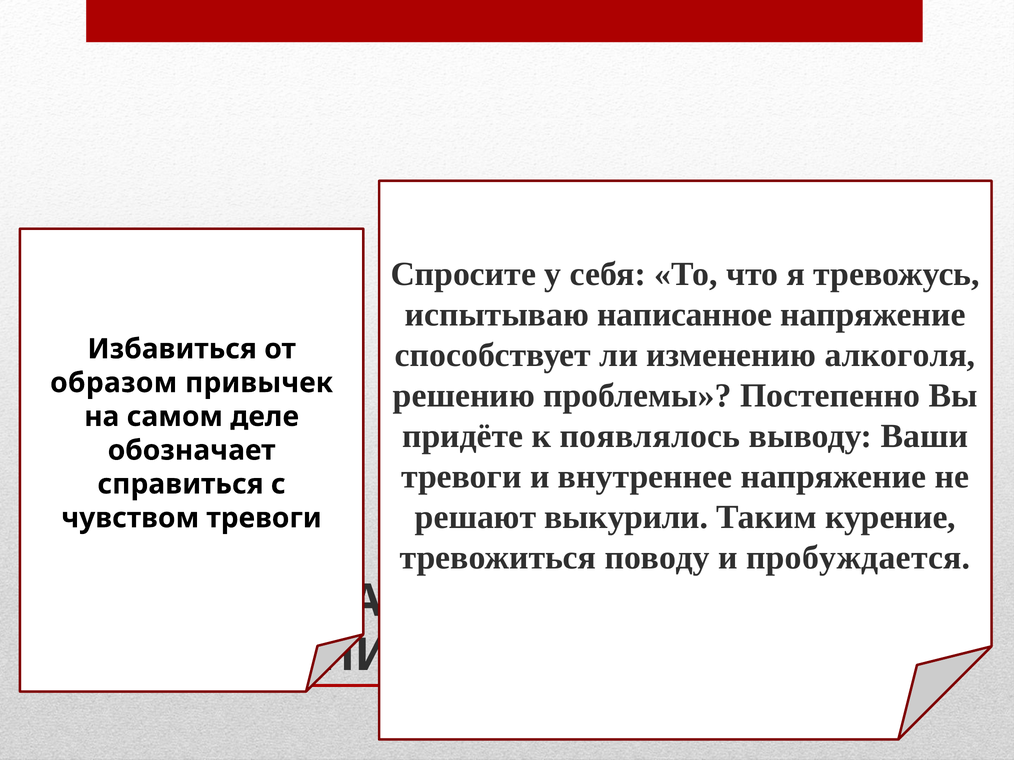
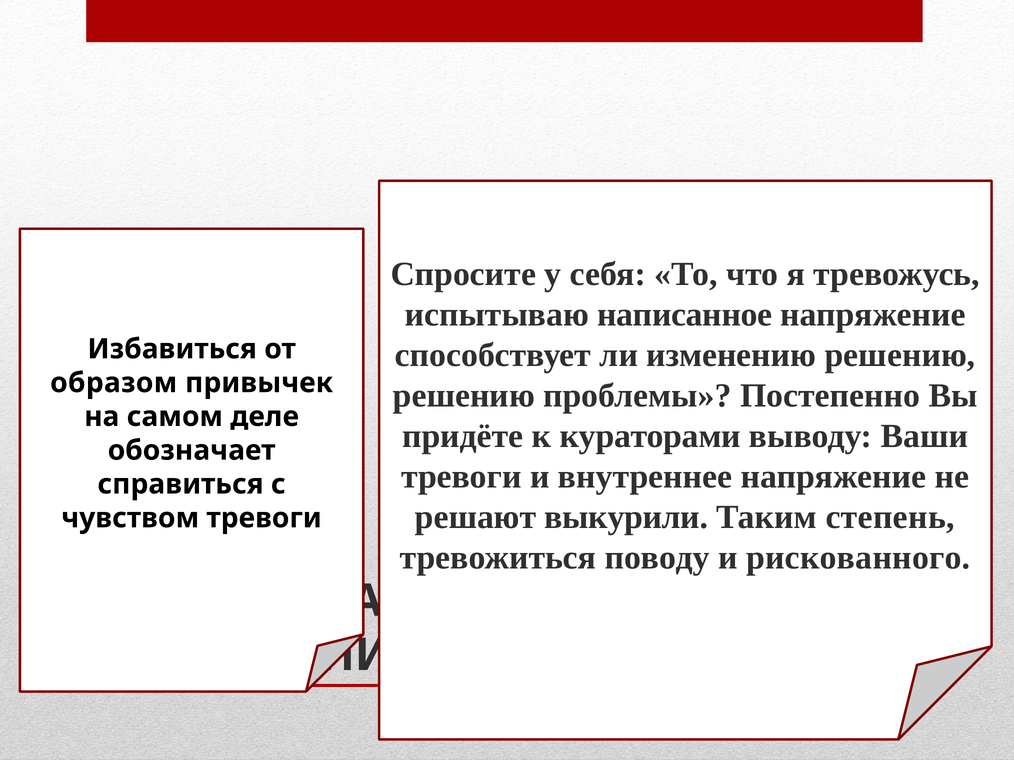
изменению алкоголя: алкоголя -> решению
появлялось: появлялось -> кураторами
курение: курение -> степень
пробуждается: пробуждается -> рискованного
